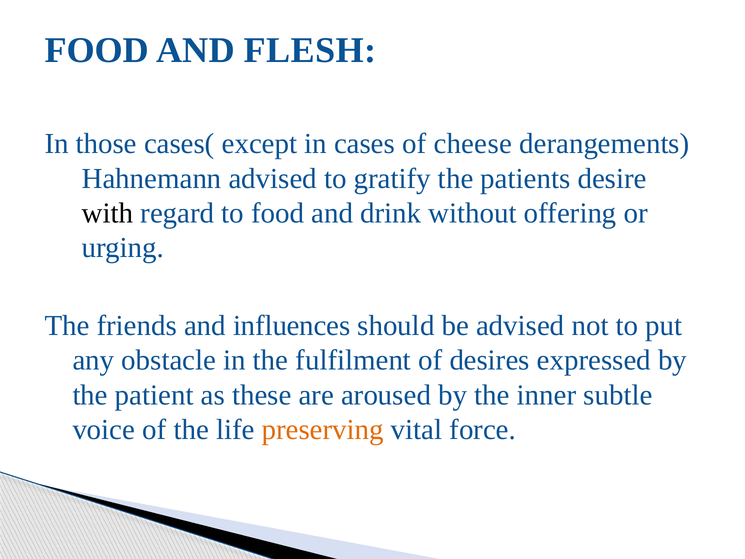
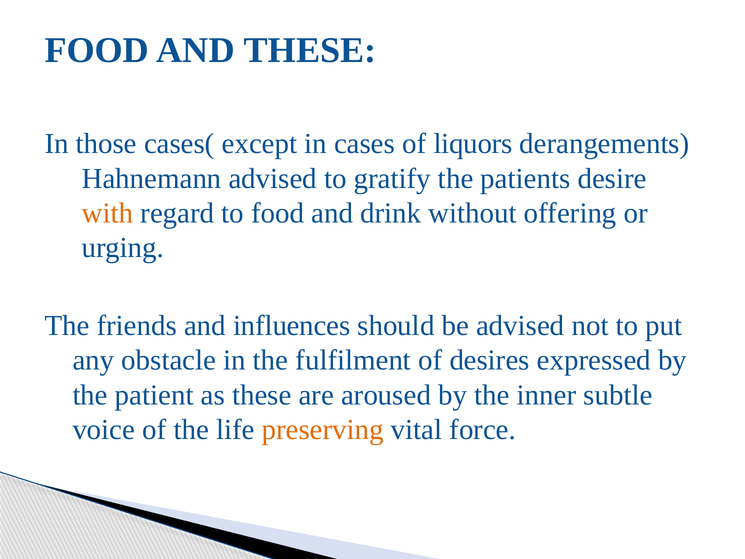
AND FLESH: FLESH -> THESE
cheese: cheese -> liquors
with colour: black -> orange
